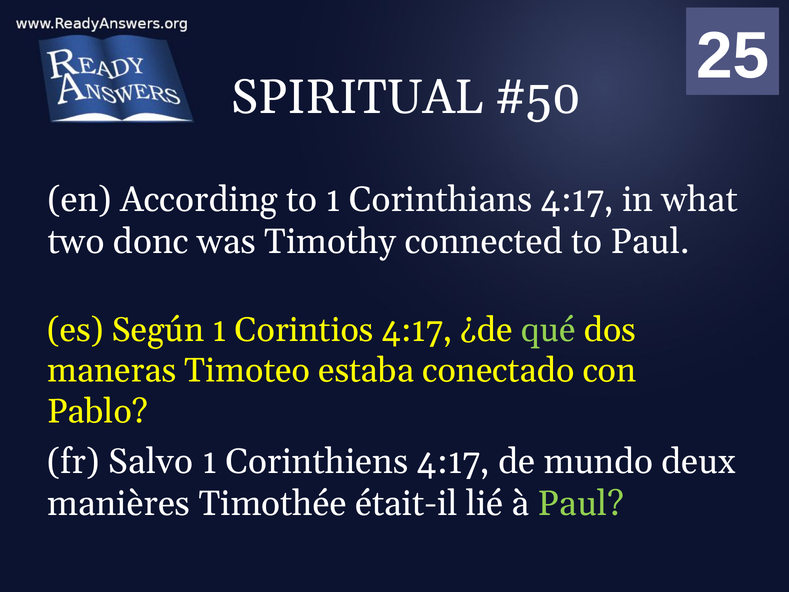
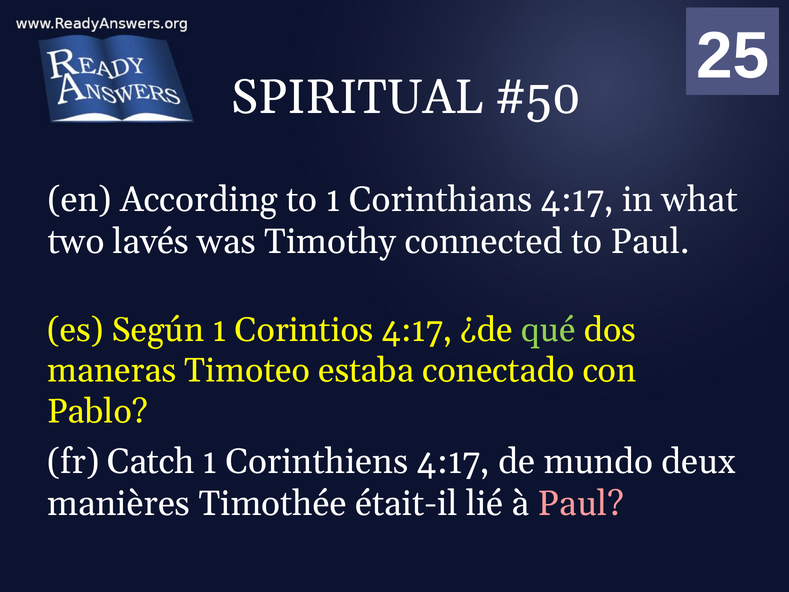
donc: donc -> lavés
Salvo: Salvo -> Catch
Paul at (581, 503) colour: light green -> pink
